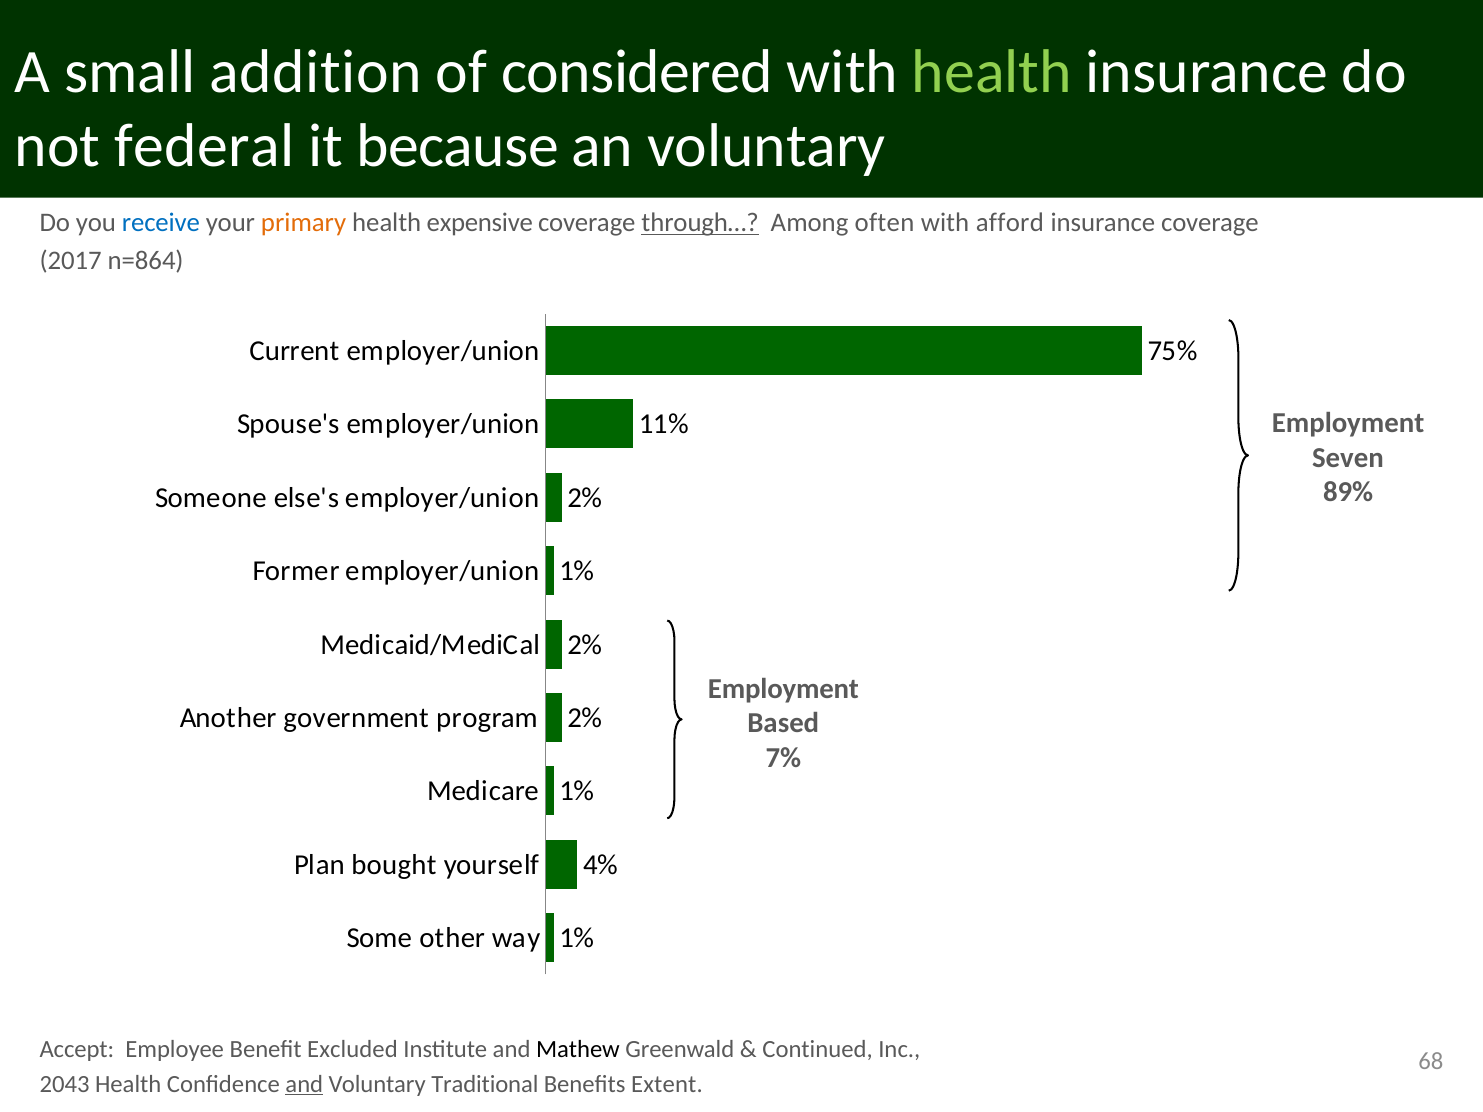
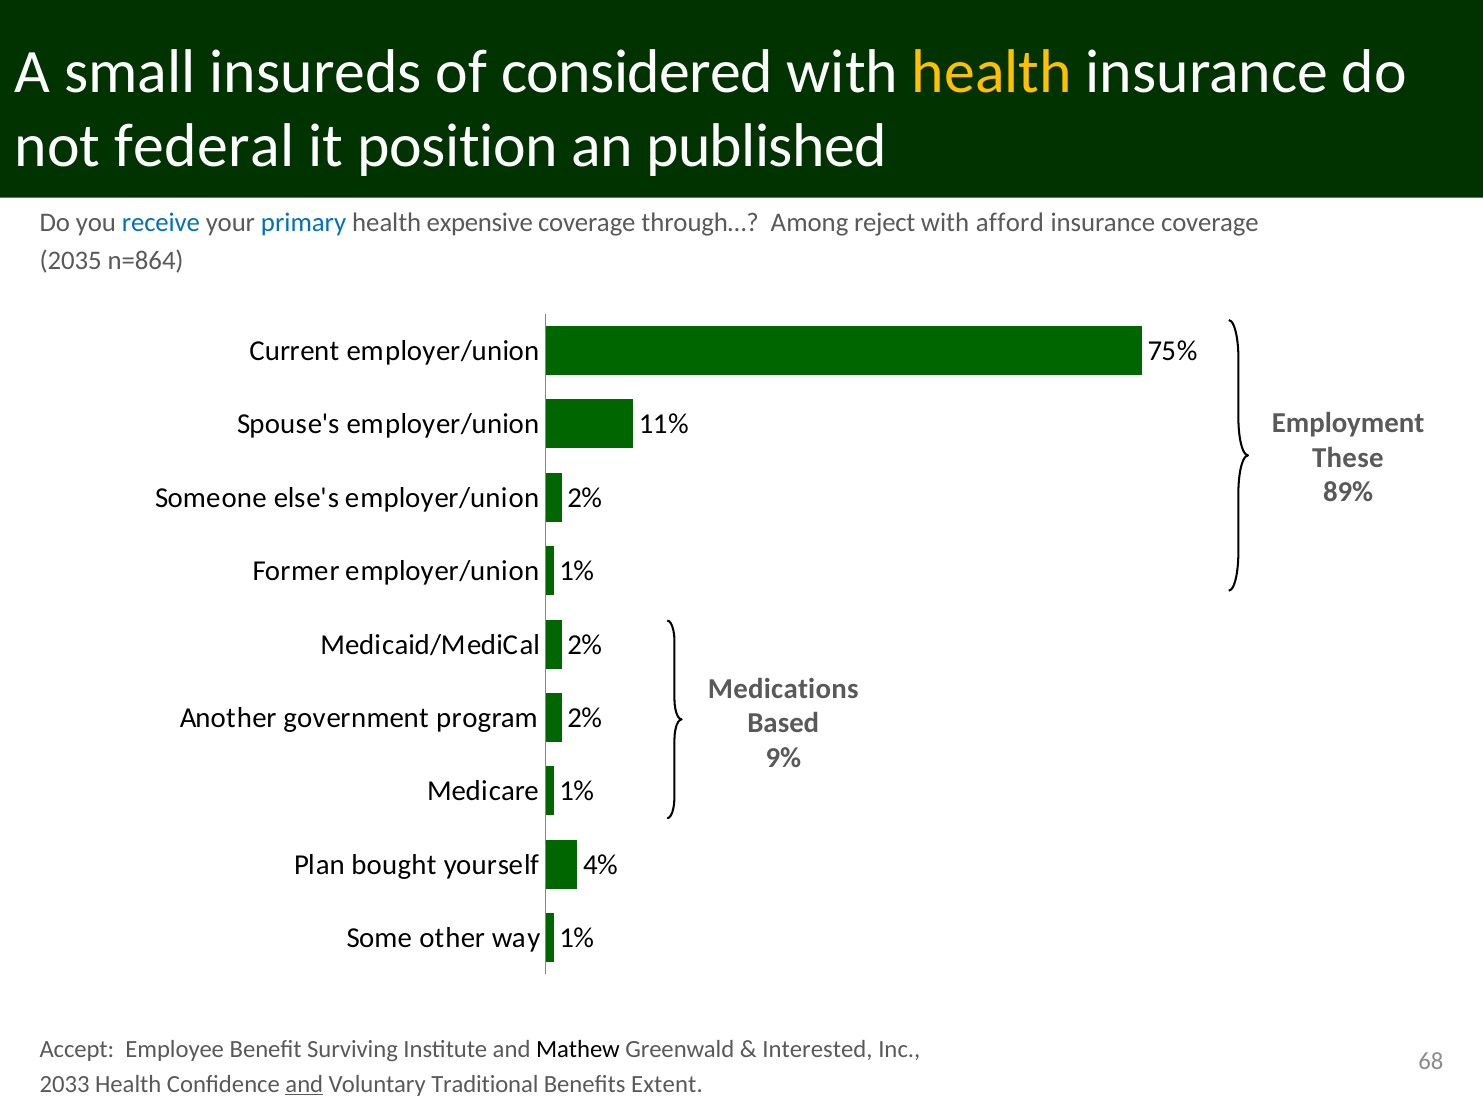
addition: addition -> insureds
health at (992, 72) colour: light green -> yellow
because: because -> position
an voluntary: voluntary -> published
primary colour: orange -> blue
through… underline: present -> none
often: often -> reject
2017: 2017 -> 2035
Seven: Seven -> These
Employment at (783, 689): Employment -> Medications
7%: 7% -> 9%
Excluded: Excluded -> Surviving
Continued: Continued -> Interested
2043: 2043 -> 2033
